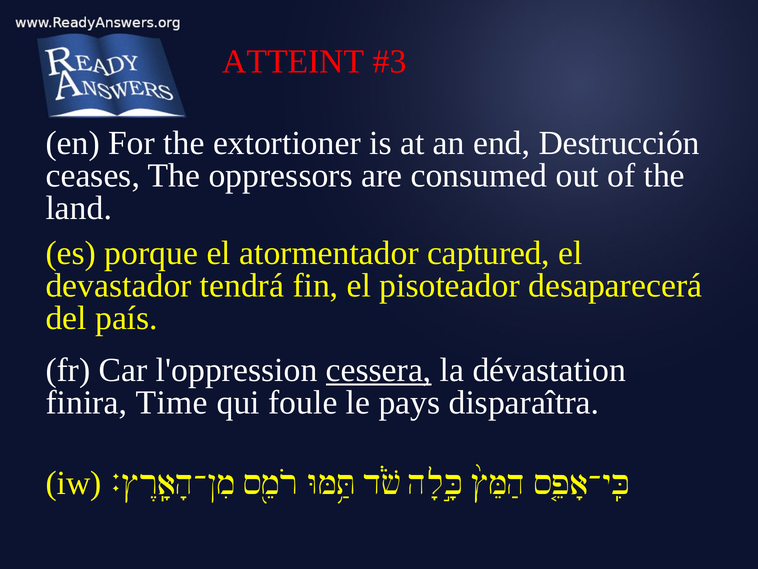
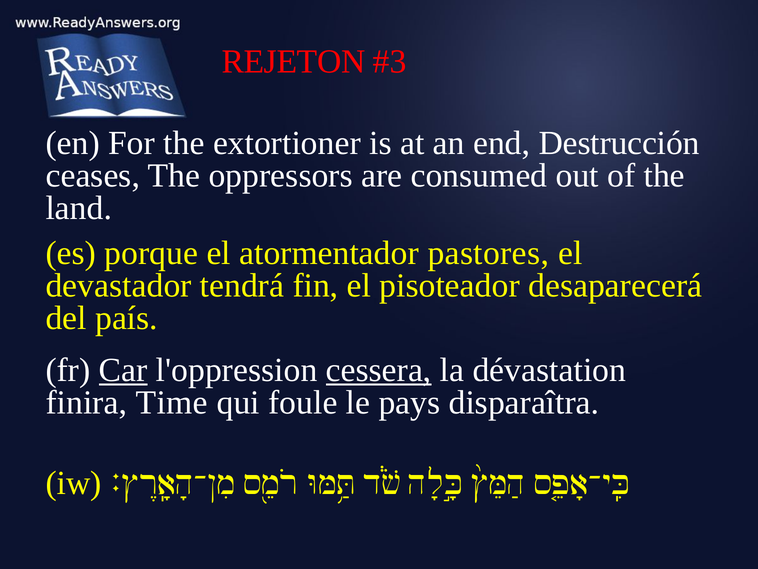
ATTEINT: ATTEINT -> REJETON
captured: captured -> pastores
Car underline: none -> present
